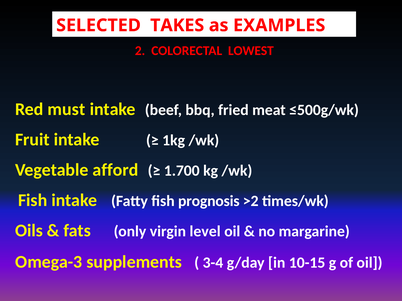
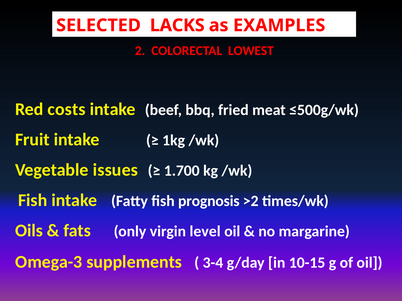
TAKES: TAKES -> LACKS
must: must -> costs
afford: afford -> issues
